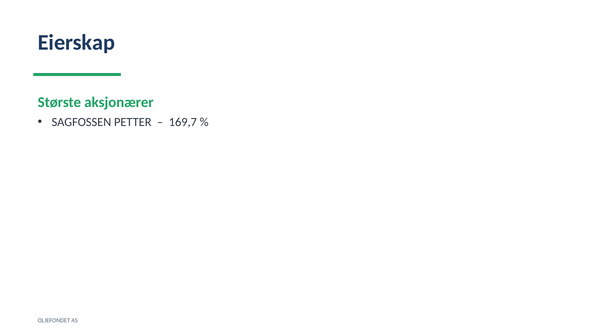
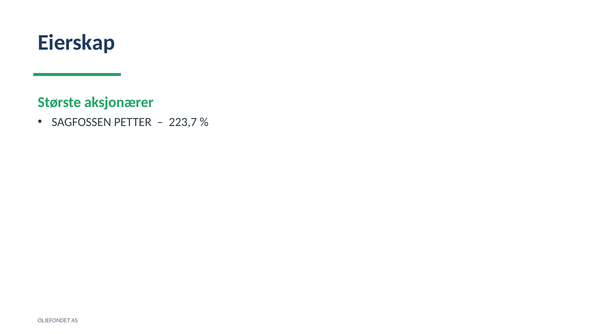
169,7: 169,7 -> 223,7
